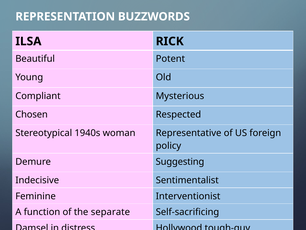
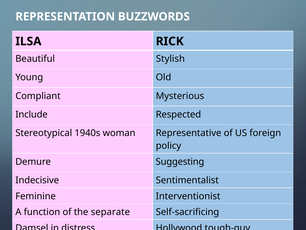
Potent: Potent -> Stylish
Chosen: Chosen -> Include
